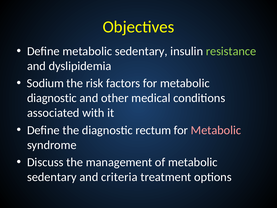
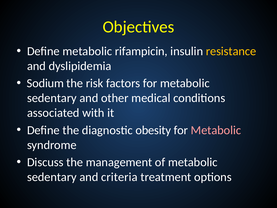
Define metabolic sedentary: sedentary -> rifampicin
resistance colour: light green -> yellow
diagnostic at (52, 98): diagnostic -> sedentary
rectum: rectum -> obesity
